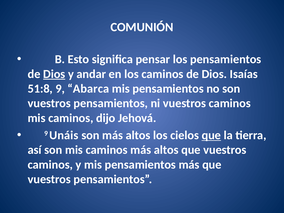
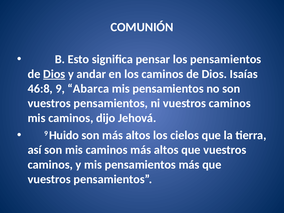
51:8: 51:8 -> 46:8
Unáis: Unáis -> Huido
que at (211, 135) underline: present -> none
